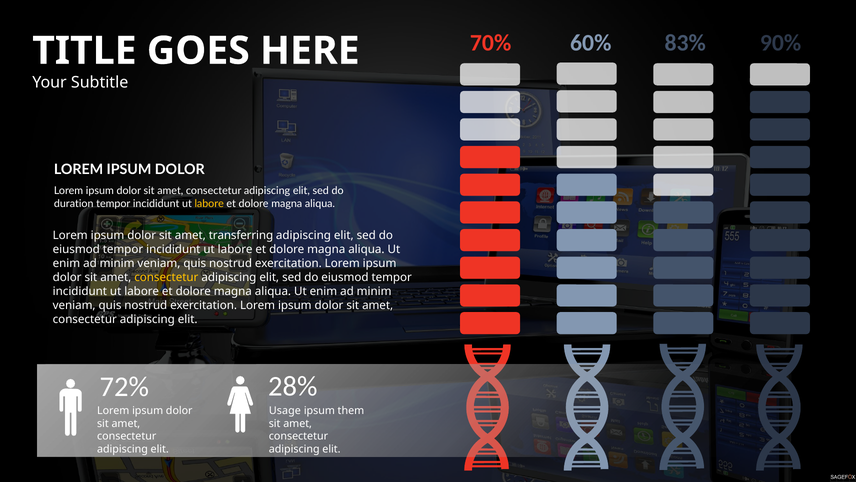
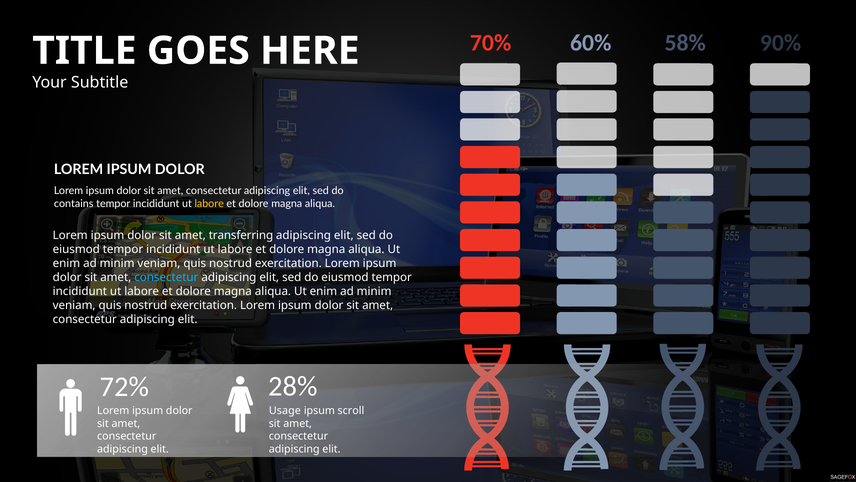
83%: 83% -> 58%
duration: duration -> contains
consectetur at (166, 277) colour: yellow -> light blue
them: them -> scroll
